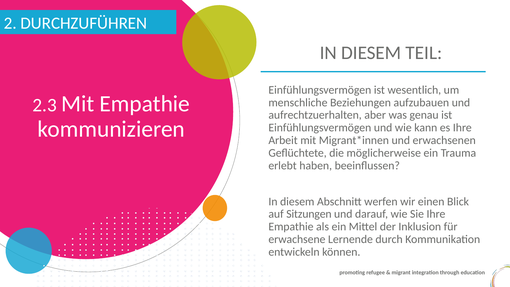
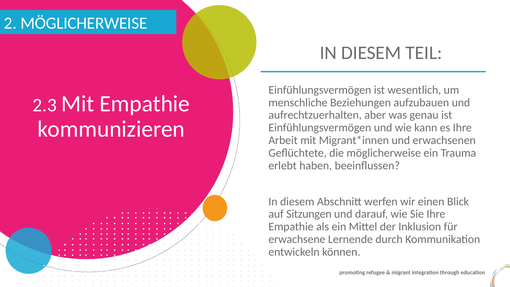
2 DURCHZUFÜHREN: DURCHZUFÜHREN -> MÖGLICHERWEISE
